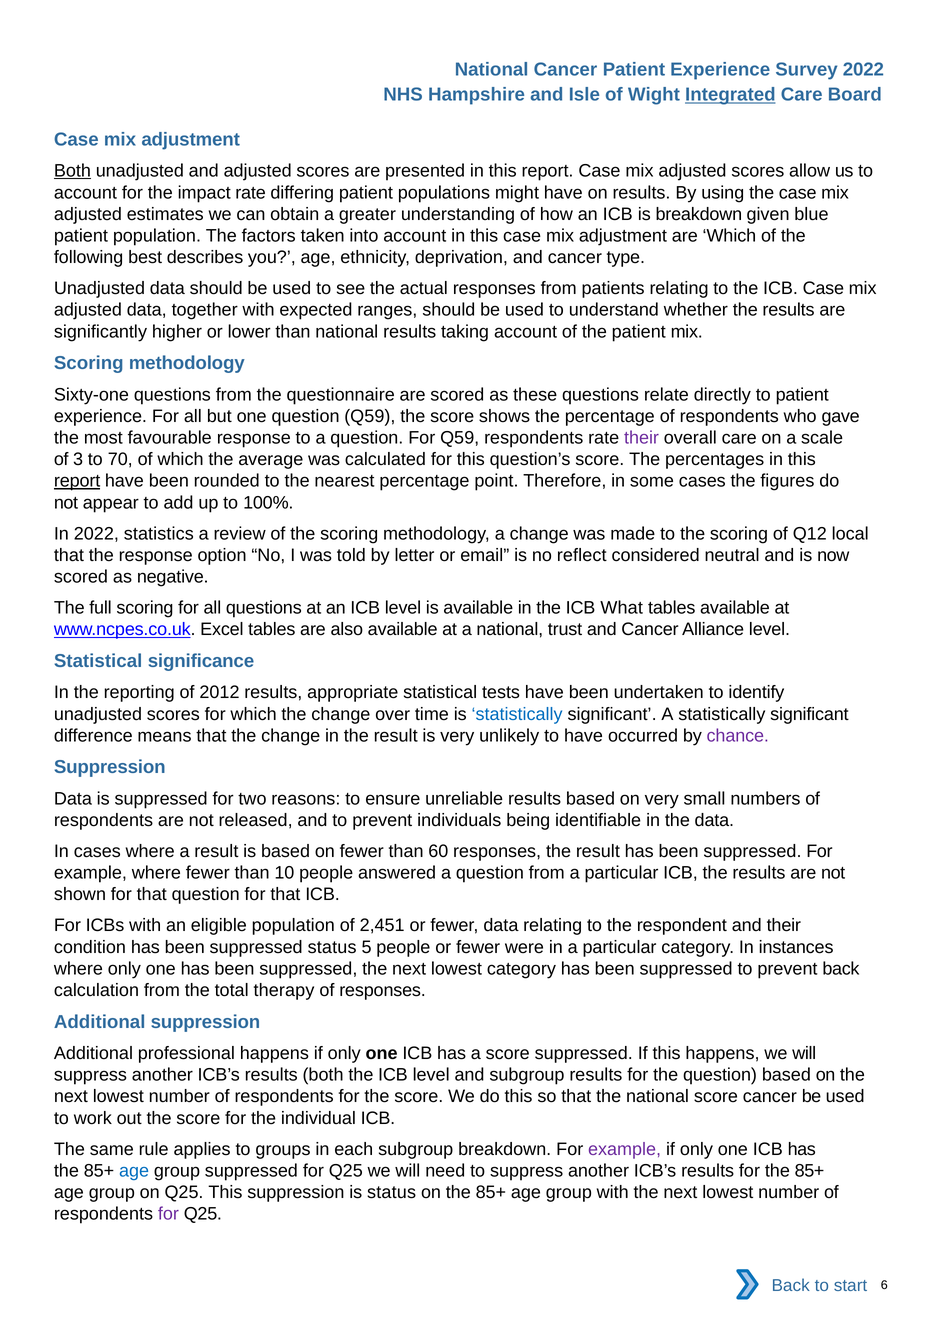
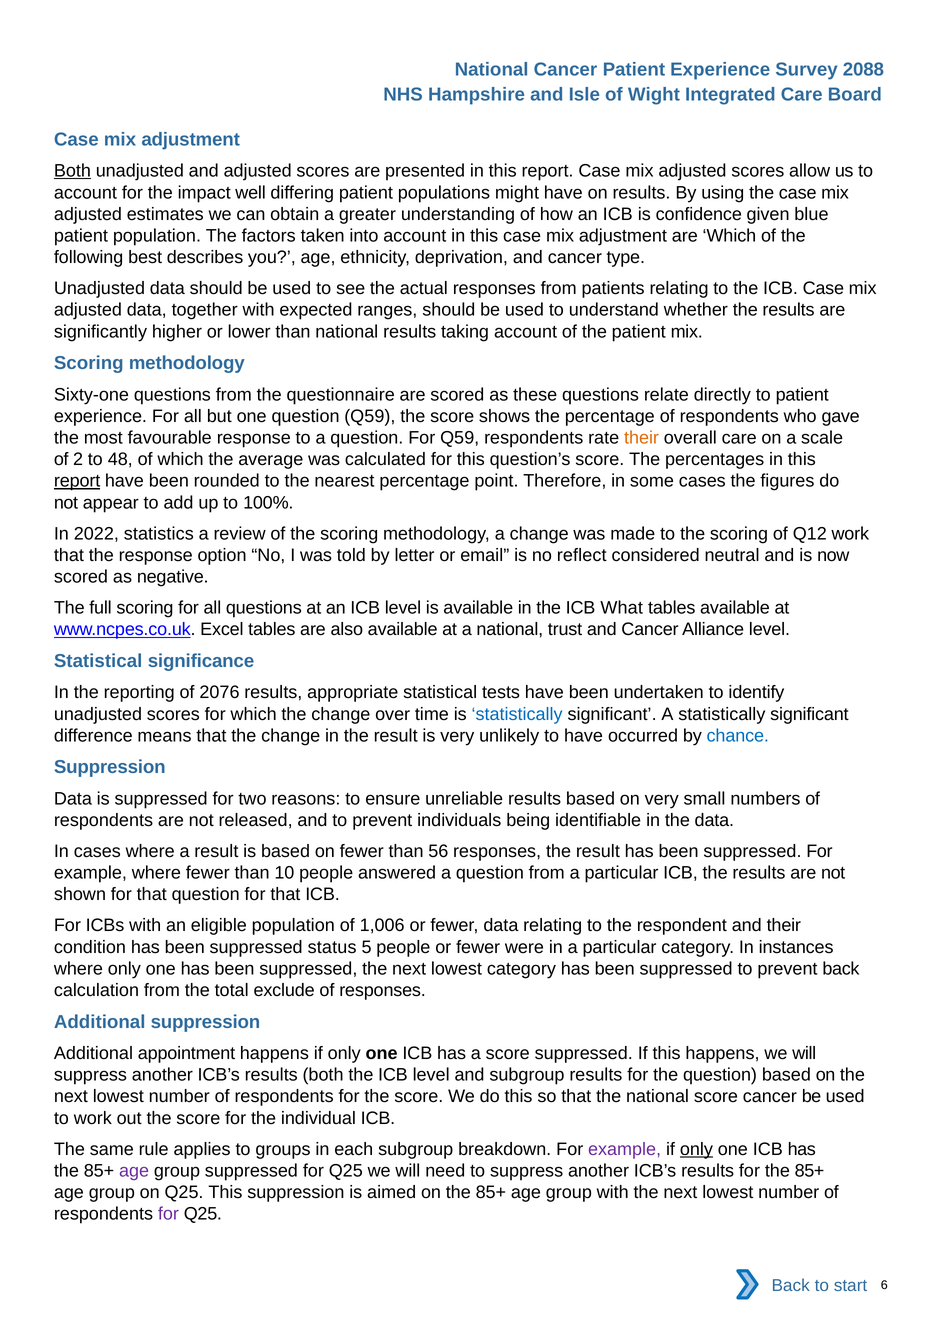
Survey 2022: 2022 -> 2088
Integrated underline: present -> none
impact rate: rate -> well
is breakdown: breakdown -> confidence
their at (642, 438) colour: purple -> orange
3: 3 -> 2
70: 70 -> 48
Q12 local: local -> work
2012: 2012 -> 2076
chance colour: purple -> blue
60: 60 -> 56
2,451: 2,451 -> 1,006
therapy: therapy -> exclude
professional: professional -> appointment
only at (696, 1149) underline: none -> present
age at (134, 1170) colour: blue -> purple
is status: status -> aimed
